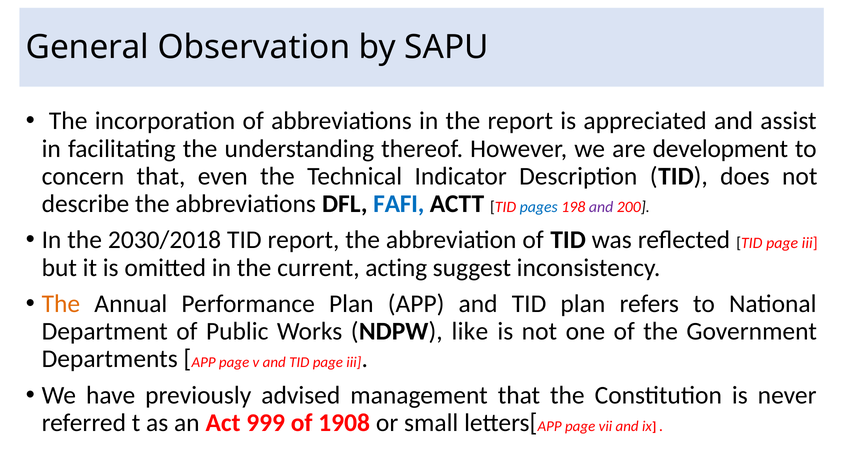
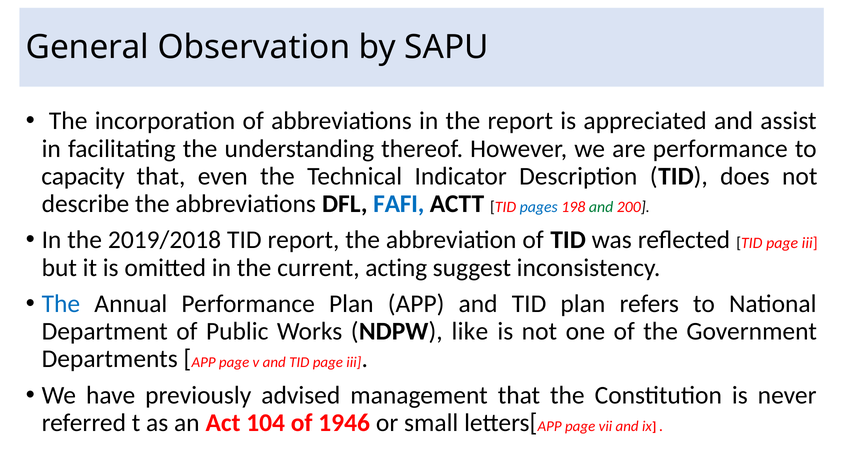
are development: development -> performance
concern: concern -> capacity
and at (601, 207) colour: purple -> green
2030/2018: 2030/2018 -> 2019/2018
The at (61, 304) colour: orange -> blue
999: 999 -> 104
1908: 1908 -> 1946
